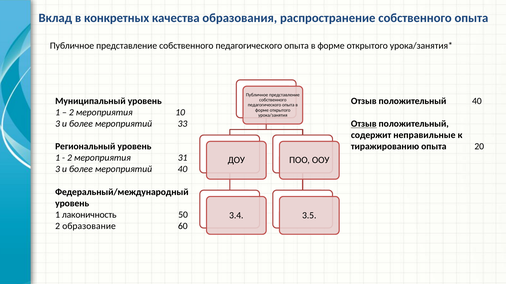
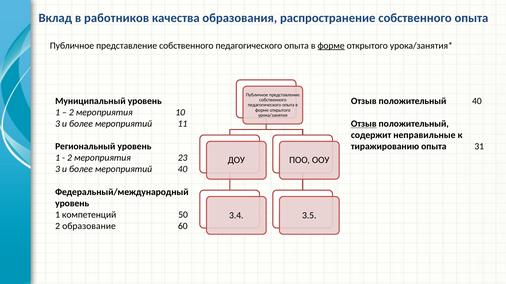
конкретных: конкретных -> работников
форме at (331, 46) underline: none -> present
33: 33 -> 11
20: 20 -> 31
31: 31 -> 23
лаконичность: лаконичность -> компетенций
